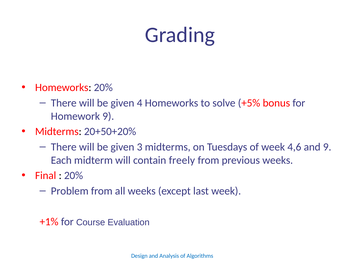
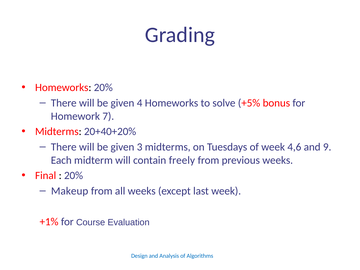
Homework 9: 9 -> 7
20+50+20%: 20+50+20% -> 20+40+20%
Problem: Problem -> Makeup
